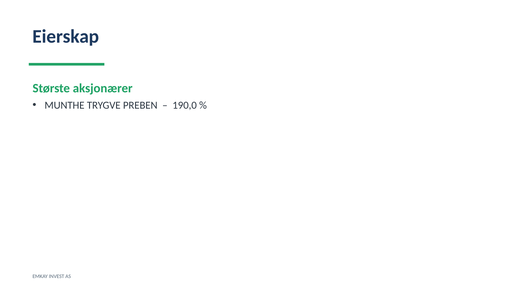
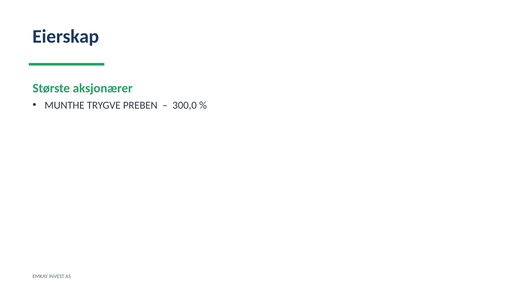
190,0: 190,0 -> 300,0
